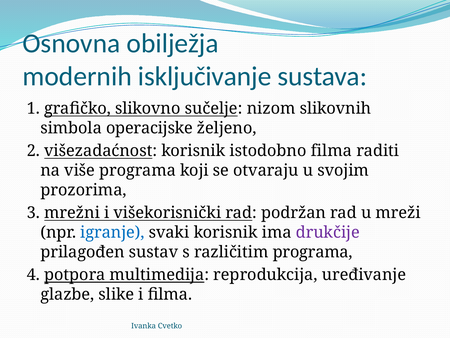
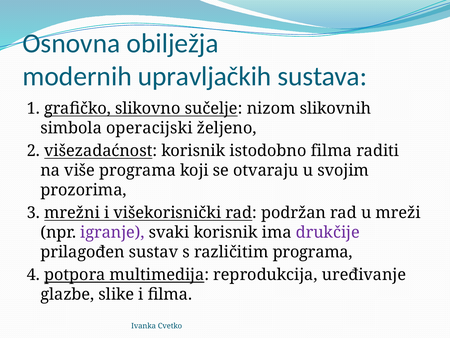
isključivanje: isključivanje -> upravljačkih
operacijske: operacijske -> operacijski
igranje colour: blue -> purple
